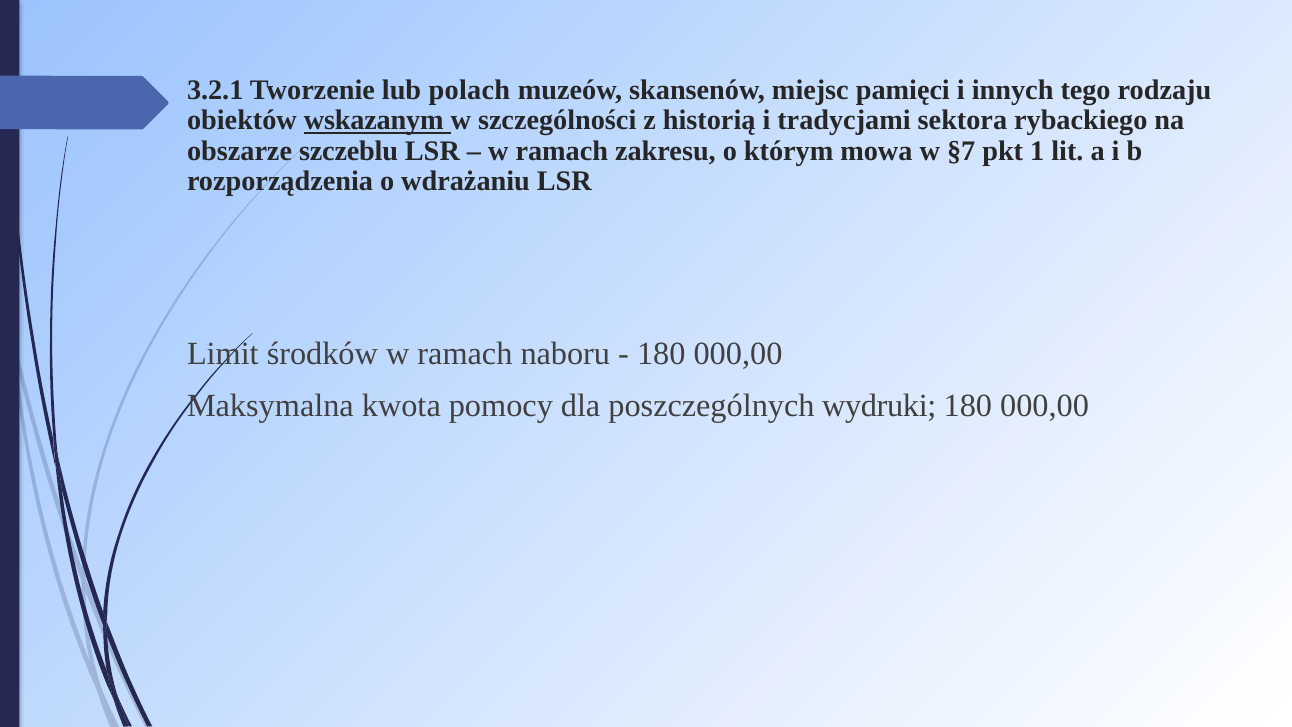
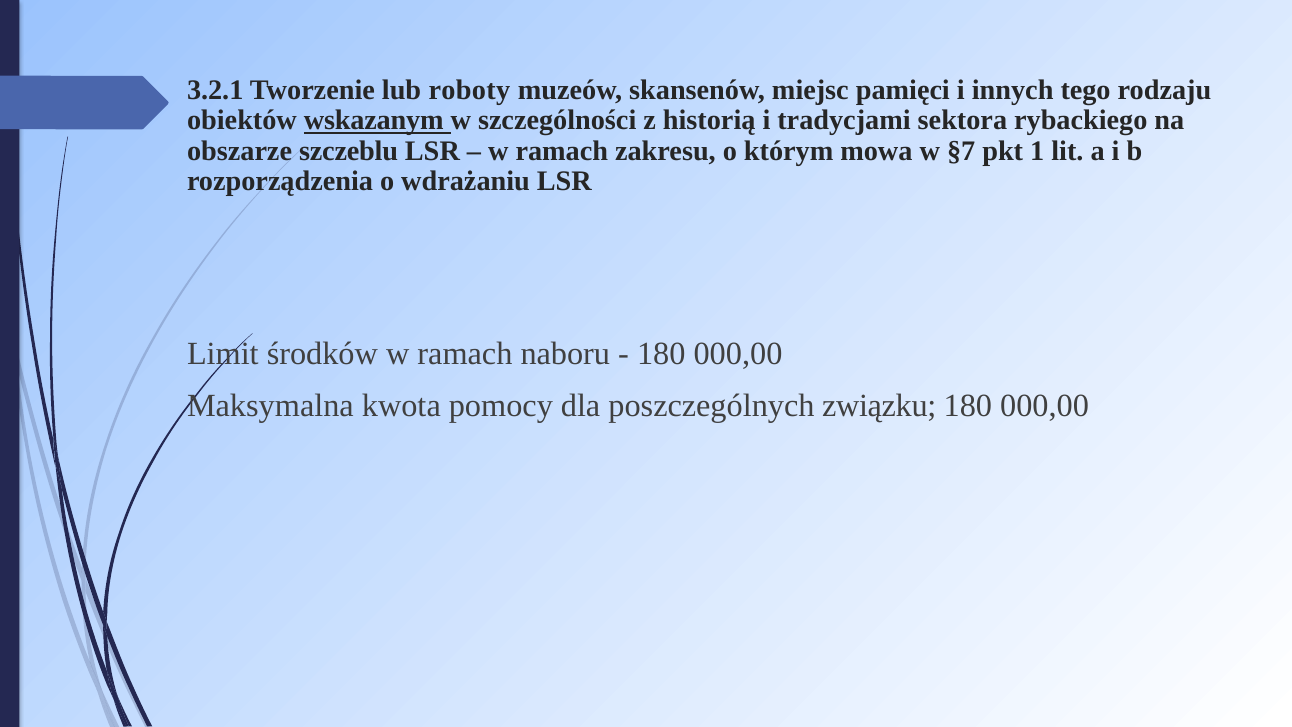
polach: polach -> roboty
wydruki: wydruki -> związku
